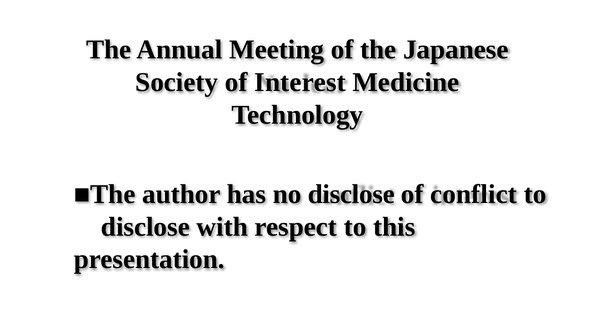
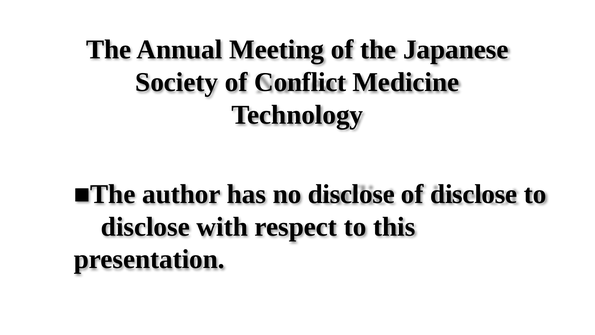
Interest: Interest -> Conflict
of conflict: conflict -> disclose
